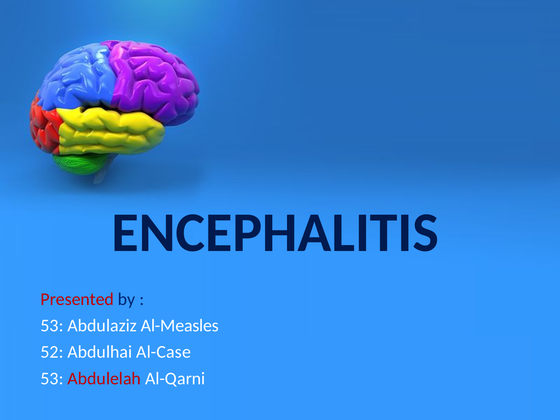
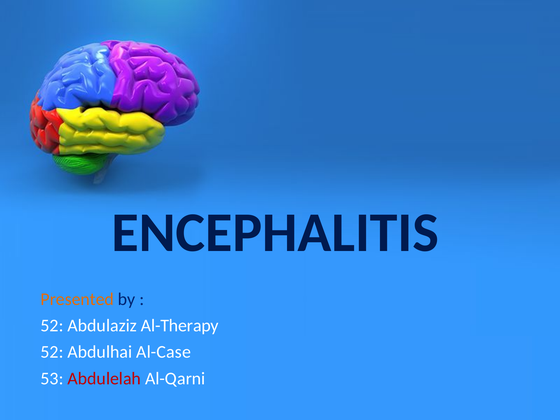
Presented colour: red -> orange
53 at (52, 326): 53 -> 52
Al-Measles: Al-Measles -> Al-Therapy
